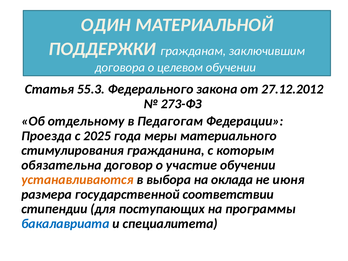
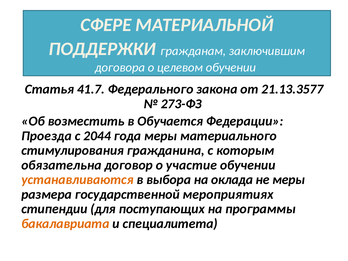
ОДИН: ОДИН -> СФЕРЕ
55.3: 55.3 -> 41.7
27.12.2012: 27.12.2012 -> 21.13.3577
отдельному: отдельному -> возместить
Педагогам: Педагогам -> Обучается
2025: 2025 -> 2044
не июня: июня -> меры
соответствии: соответствии -> мероприятиях
бакалавриата colour: blue -> orange
